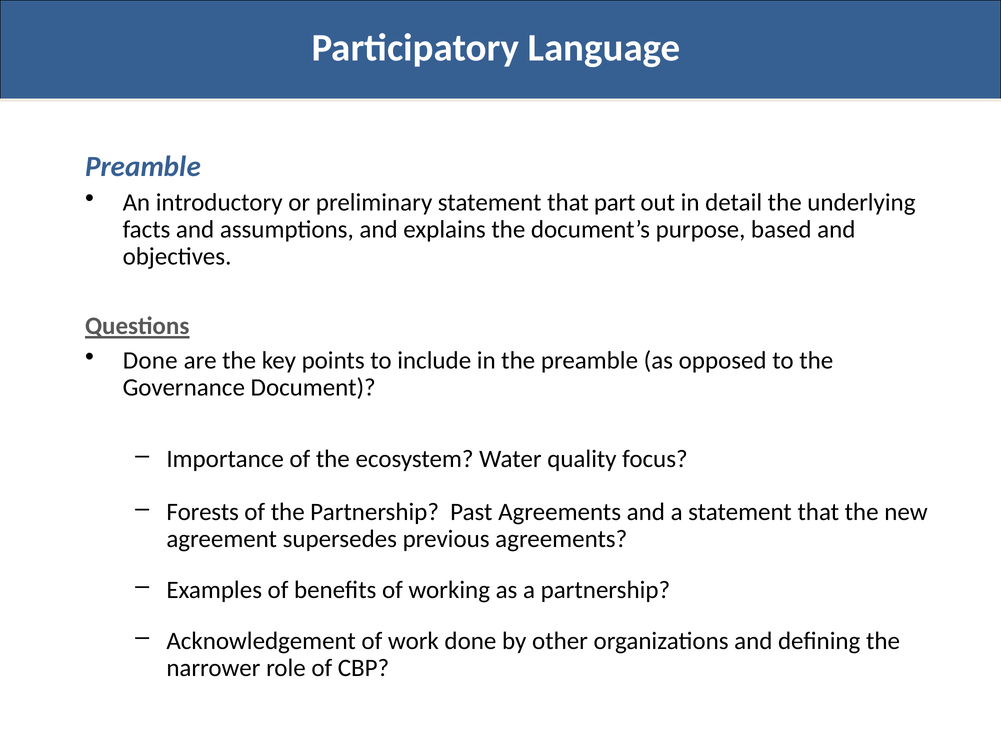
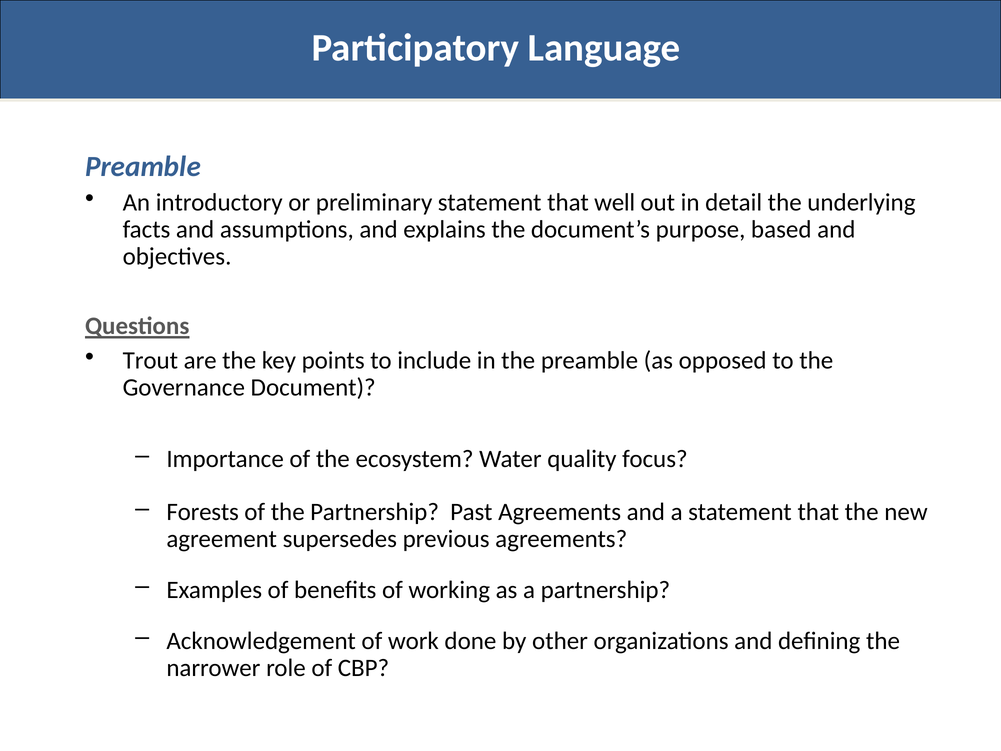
part: part -> well
Done at (150, 360): Done -> Trout
